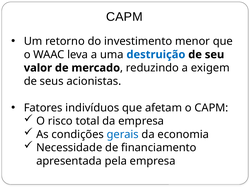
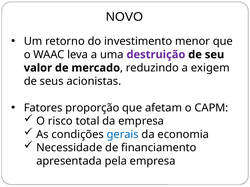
CAPM at (124, 17): CAPM -> NOVO
destruição colour: blue -> purple
indivíduos: indivíduos -> proporção
